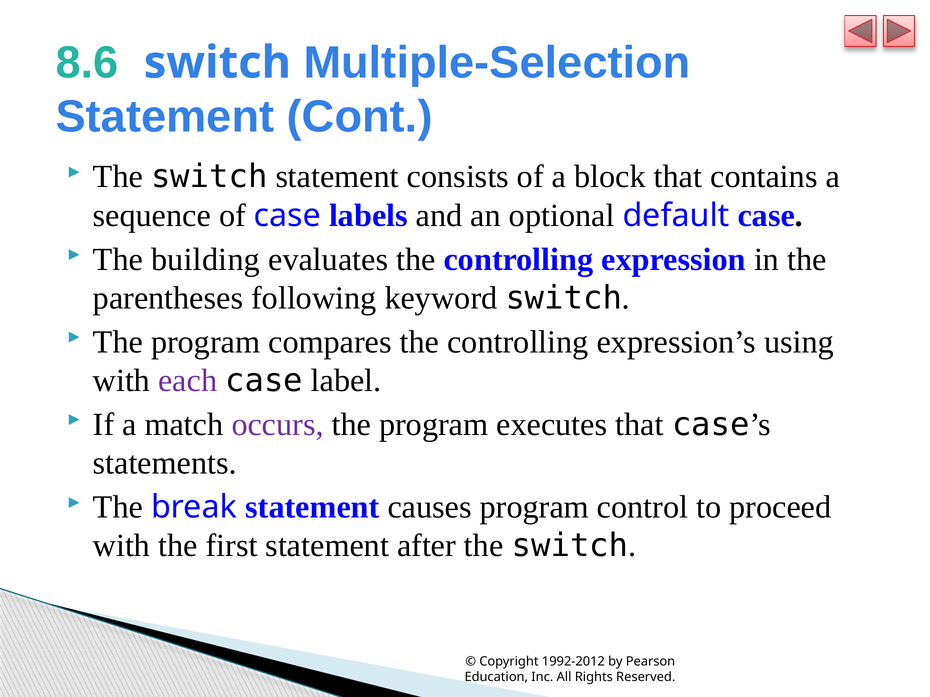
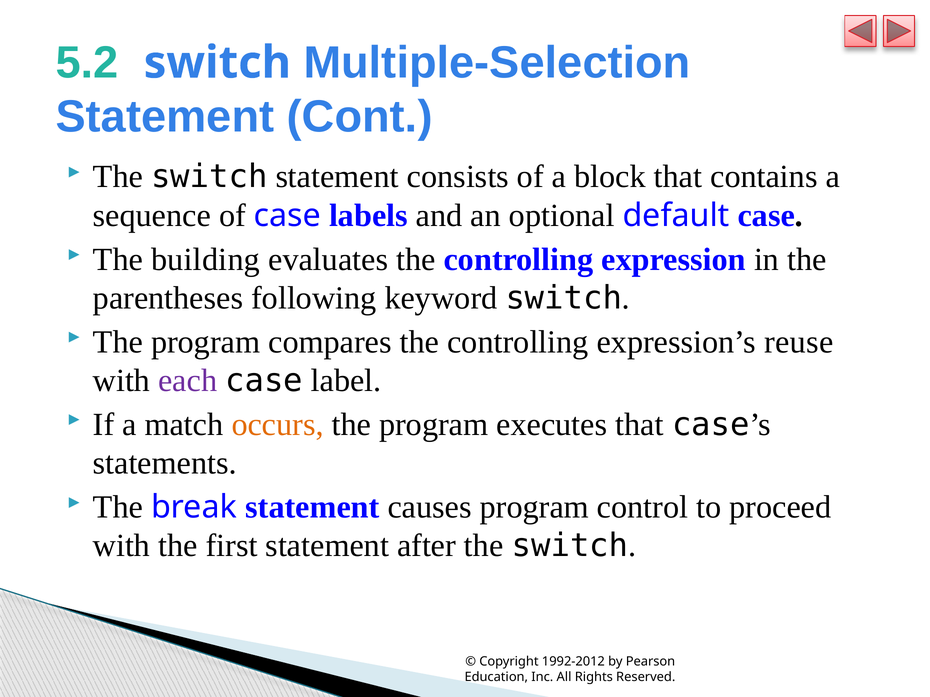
8.6: 8.6 -> 5.2
using: using -> reuse
occurs colour: purple -> orange
